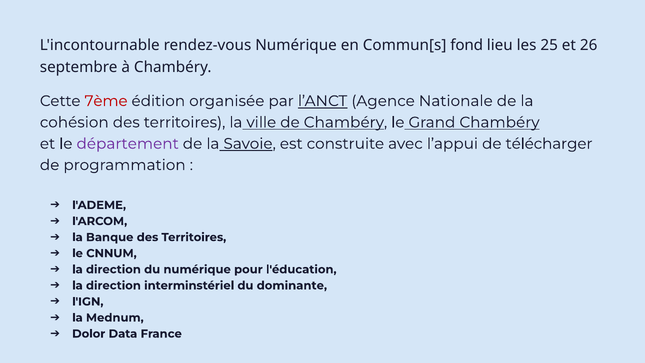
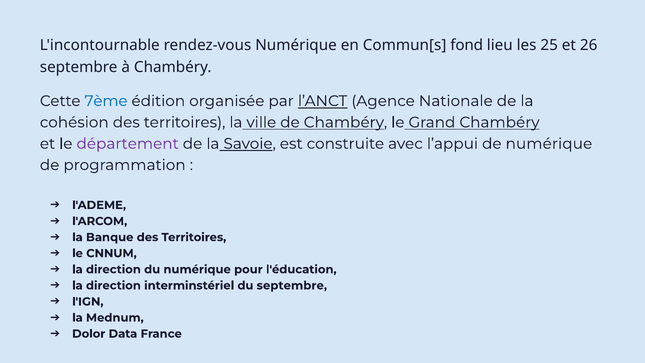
7ème colour: red -> blue
de télécharger: télécharger -> numérique
du dominante: dominante -> septembre
